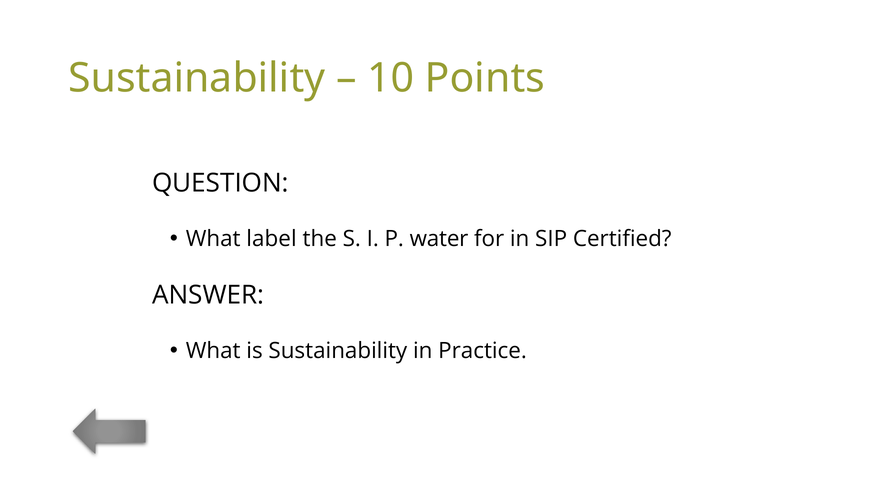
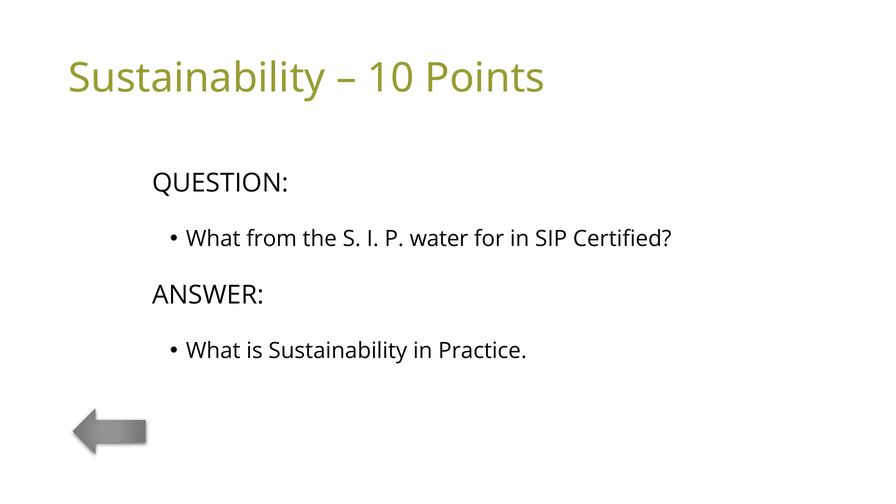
label: label -> from
